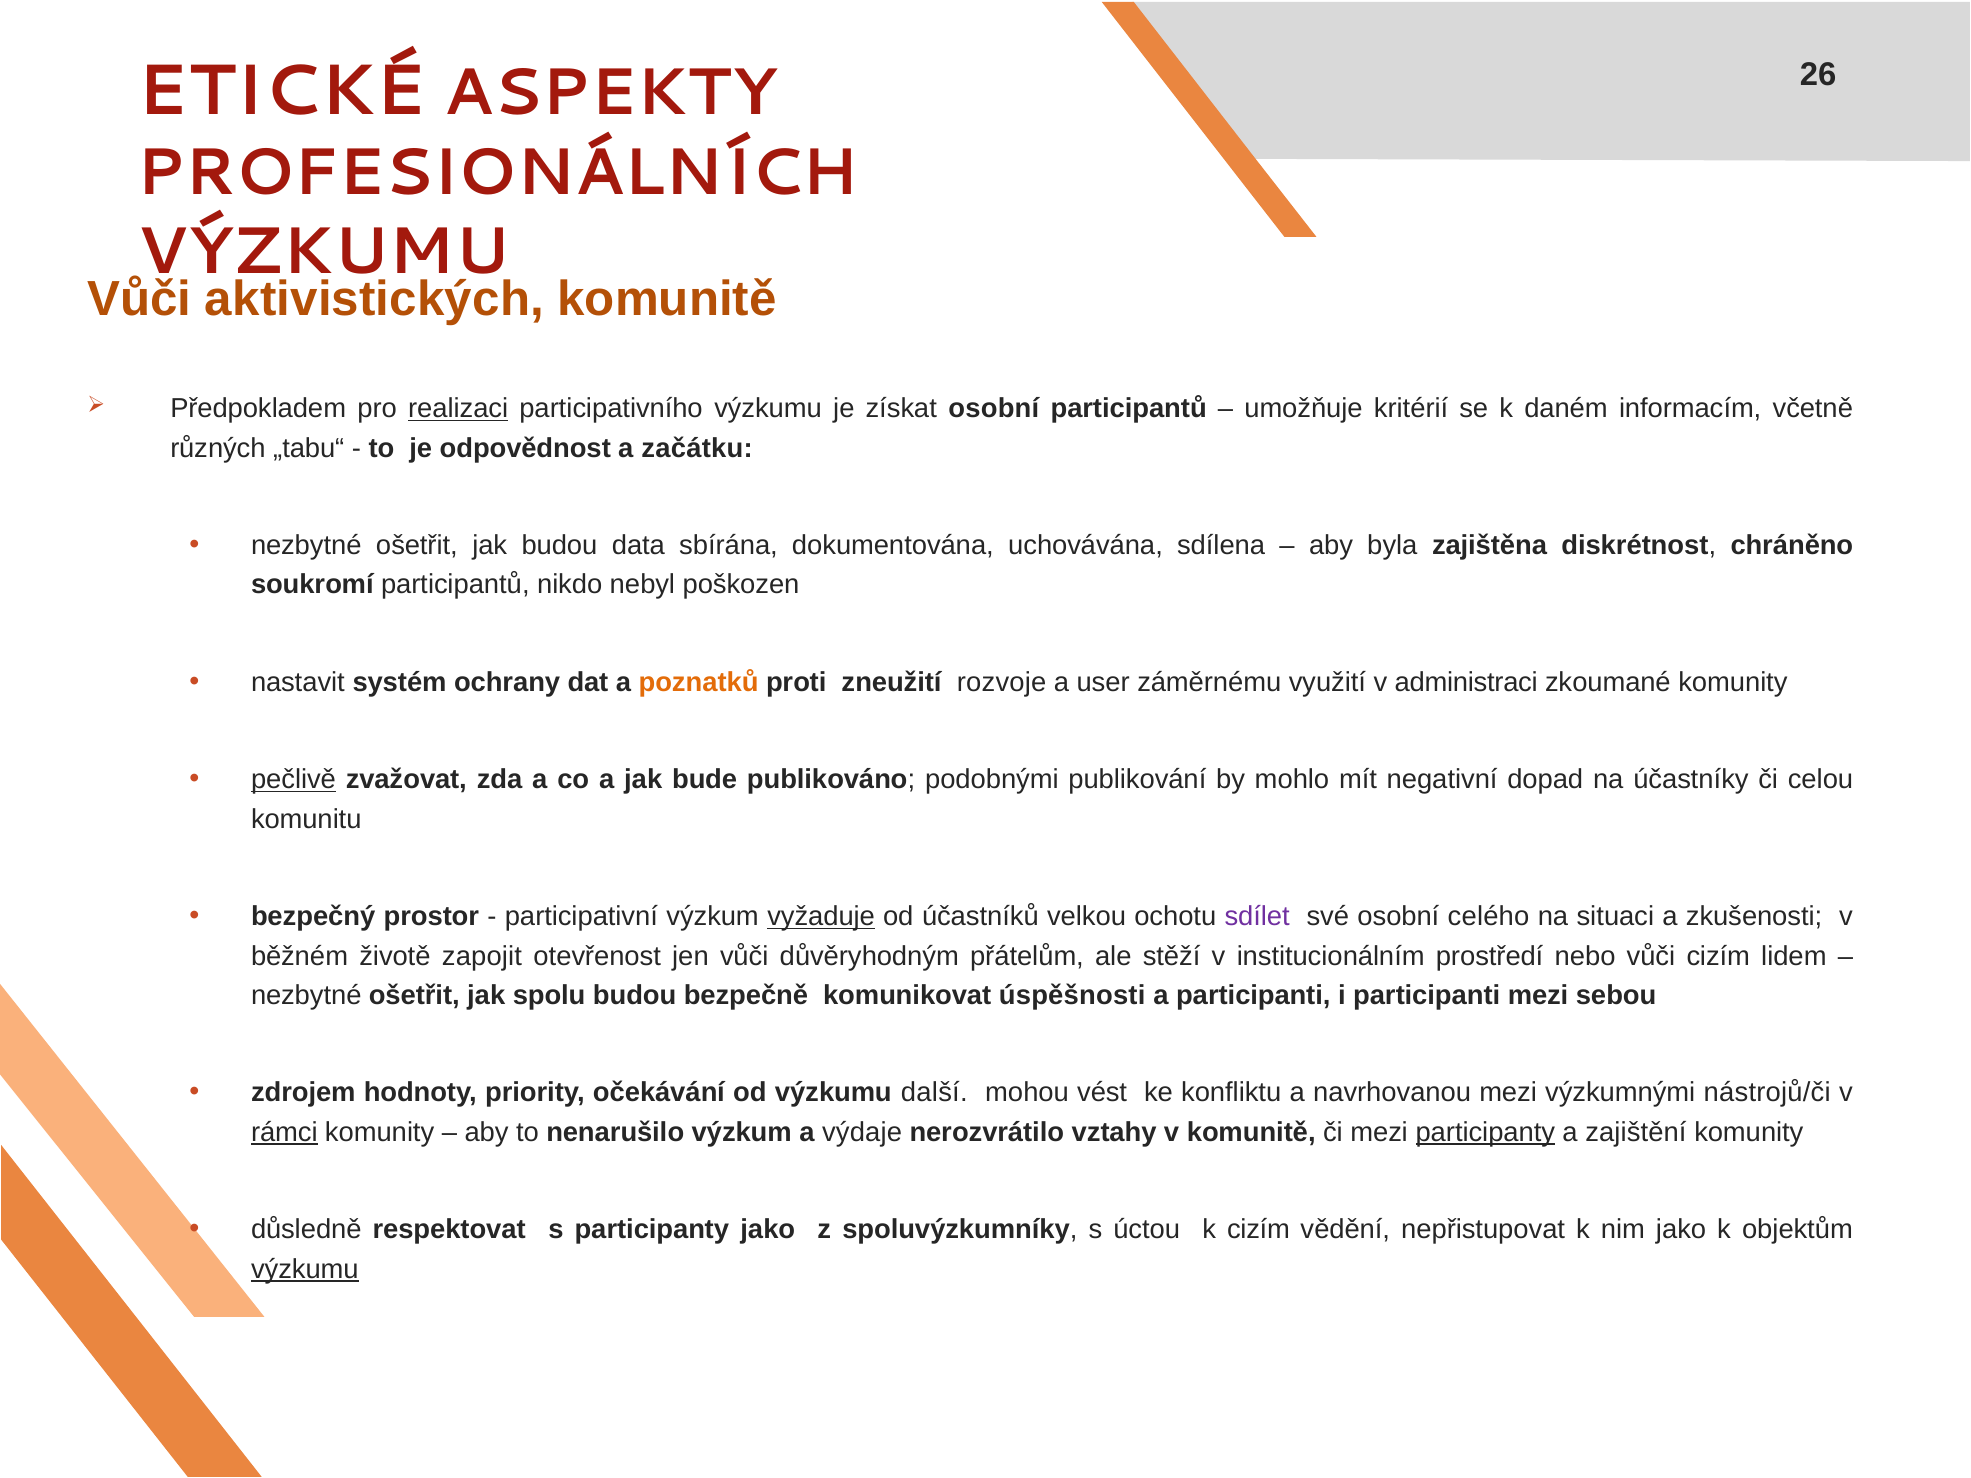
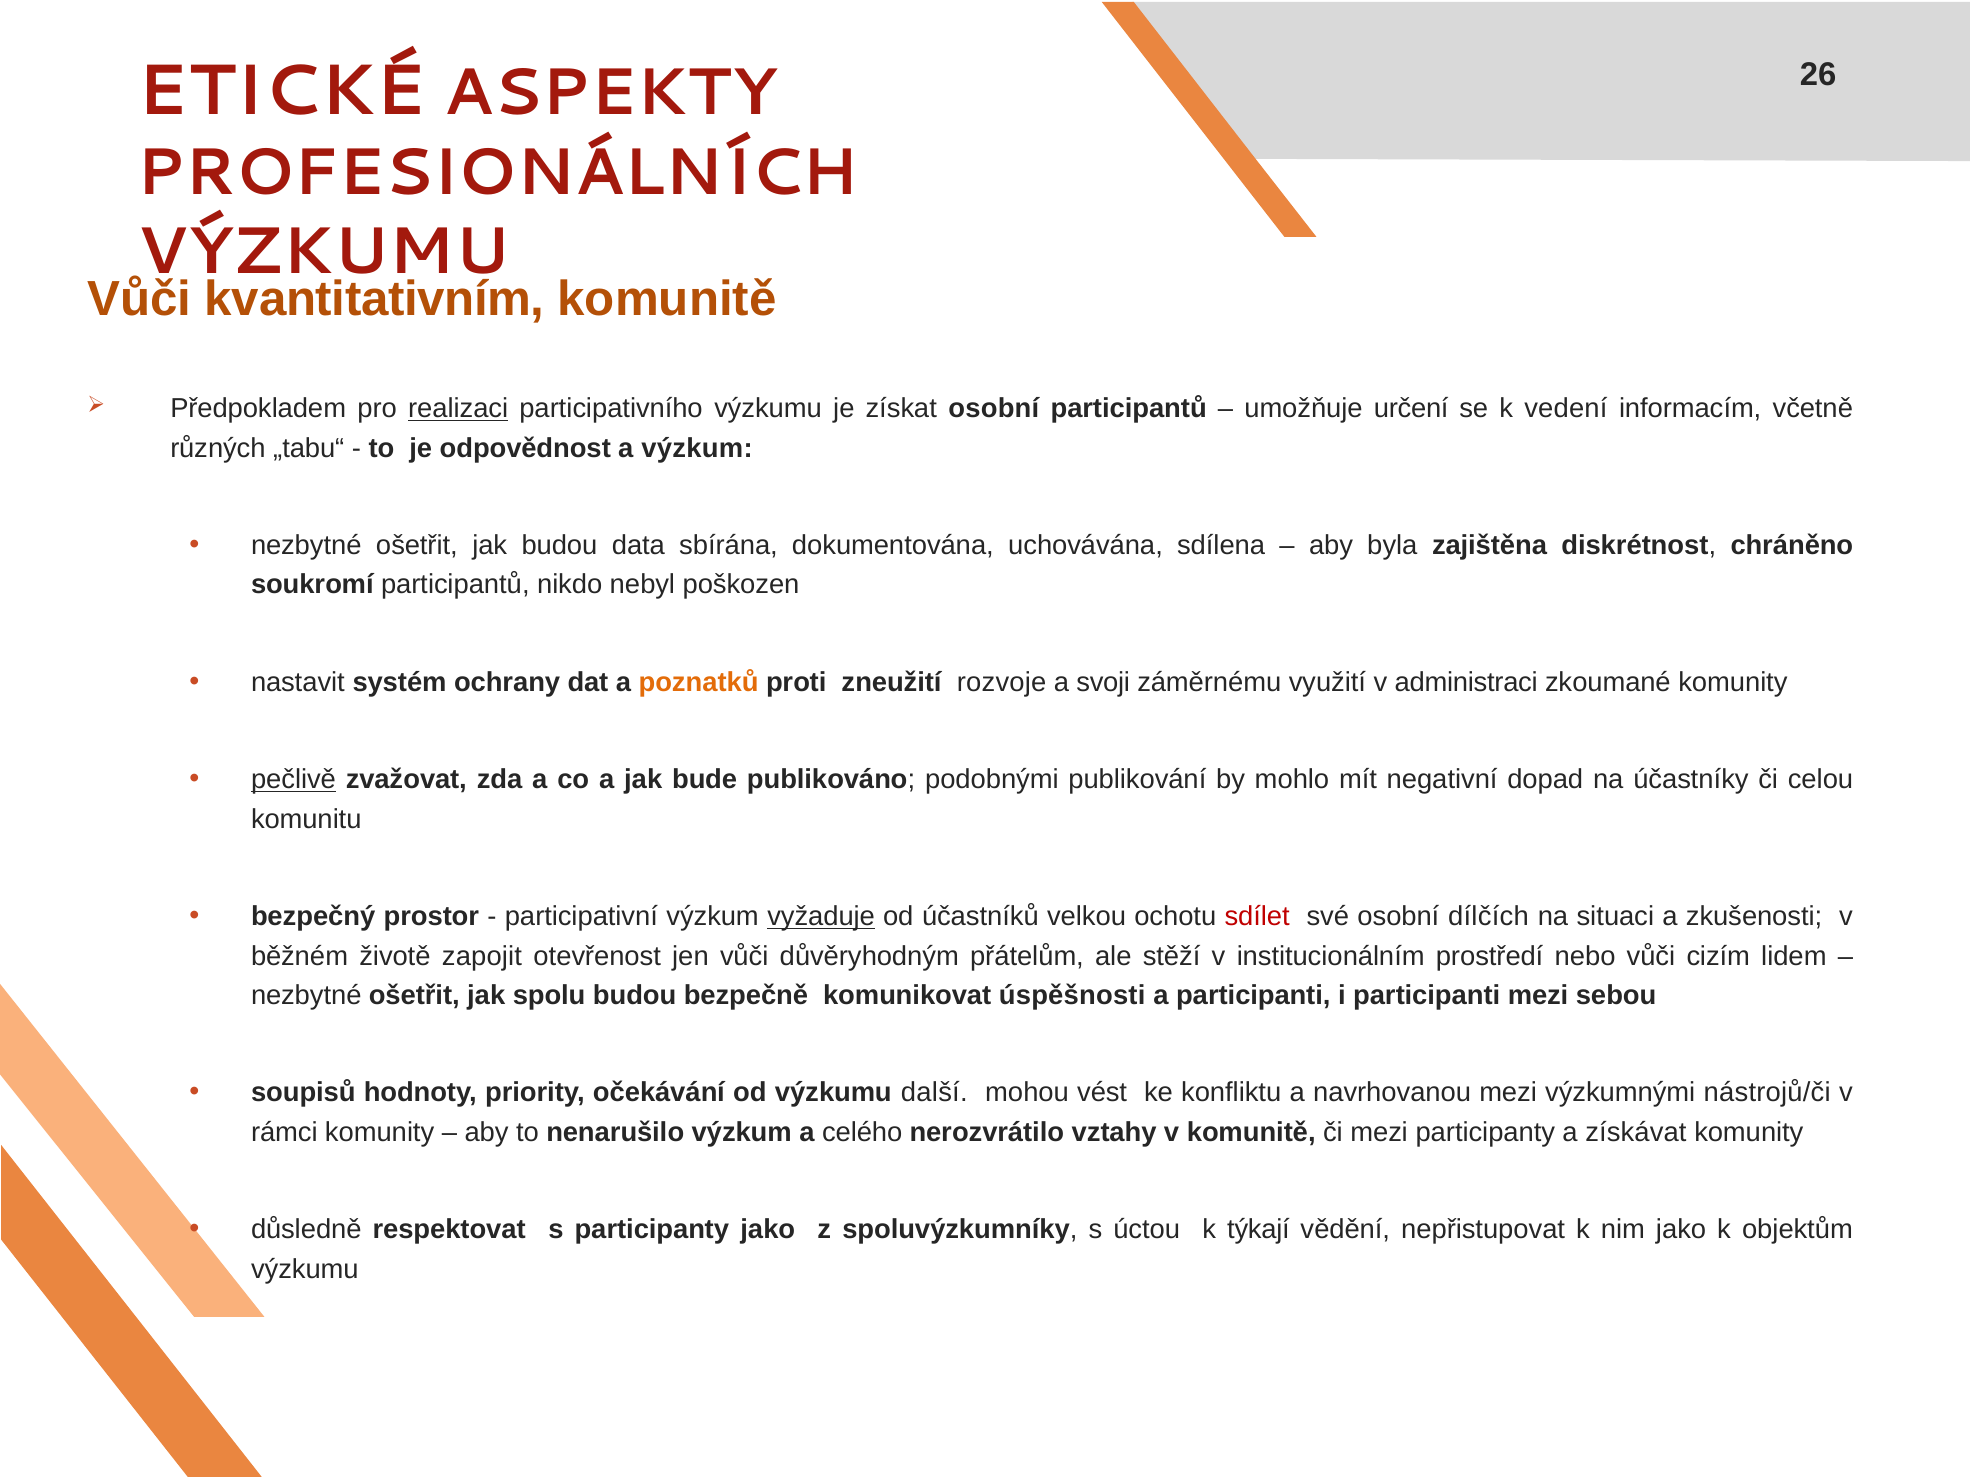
aktivistických: aktivistických -> kvantitativním
kritérií: kritérií -> určení
daném: daném -> vedení
a začátku: začátku -> výzkum
user: user -> svoji
sdílet colour: purple -> red
celého: celého -> dílčích
zdrojem: zdrojem -> soupisů
rámci underline: present -> none
výdaje: výdaje -> celého
participanty at (1485, 1133) underline: present -> none
zajištění: zajištění -> získávat
k cizím: cizím -> týkají
výzkumu at (305, 1269) underline: present -> none
